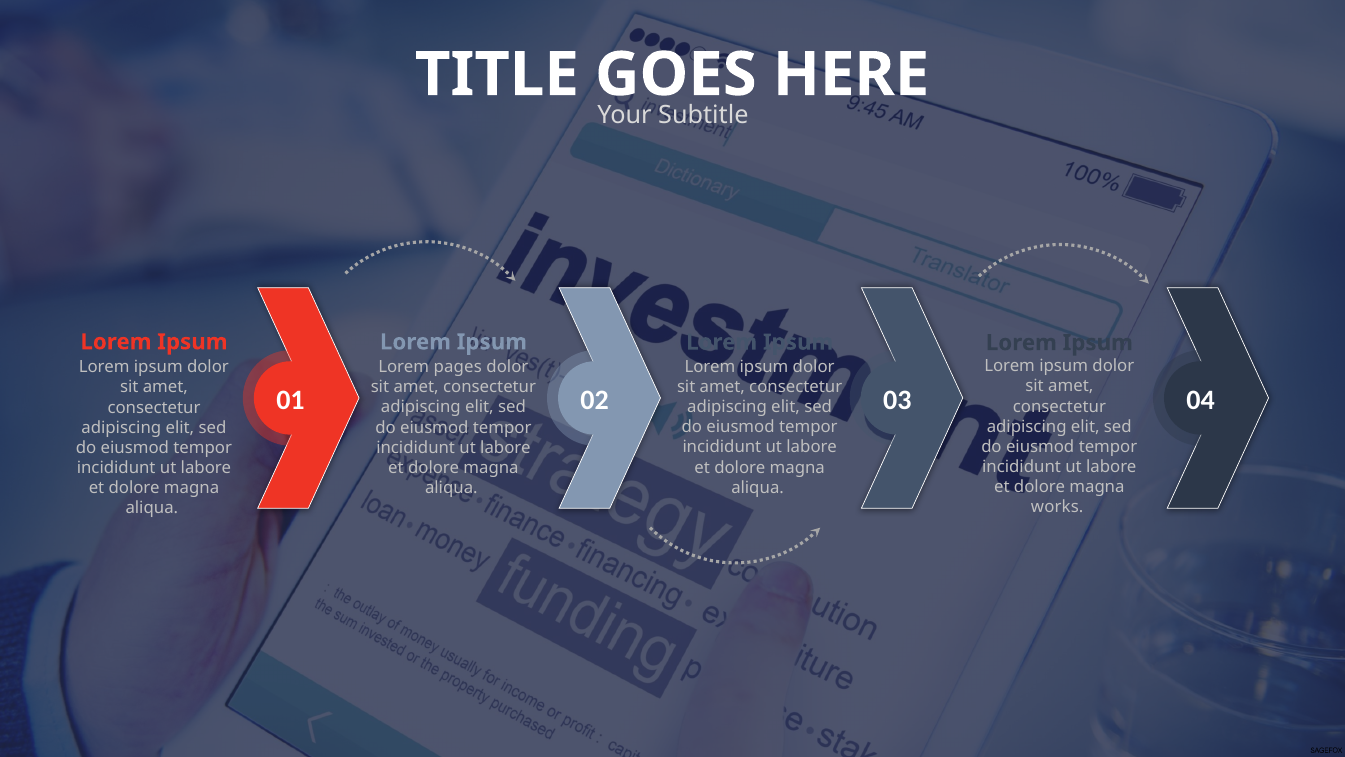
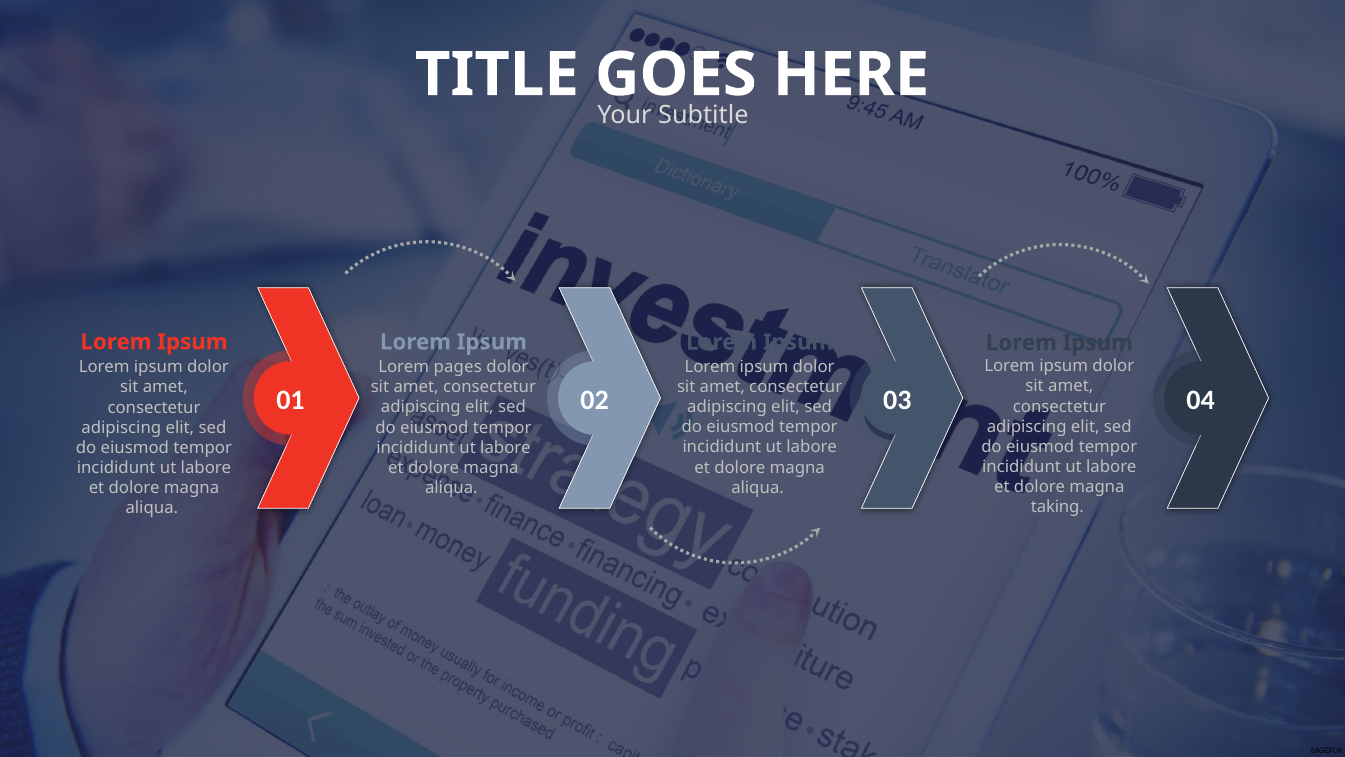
works: works -> taking
